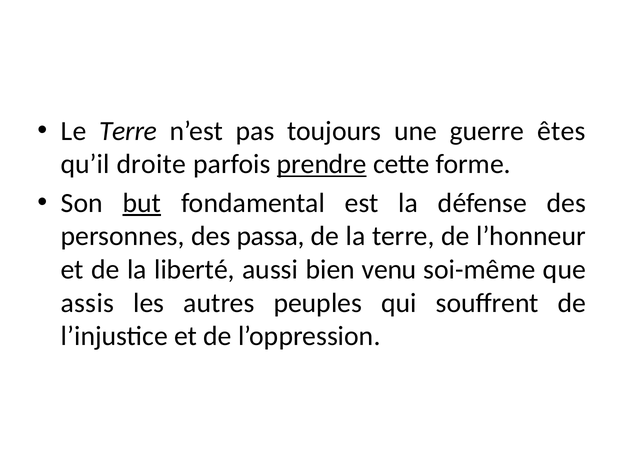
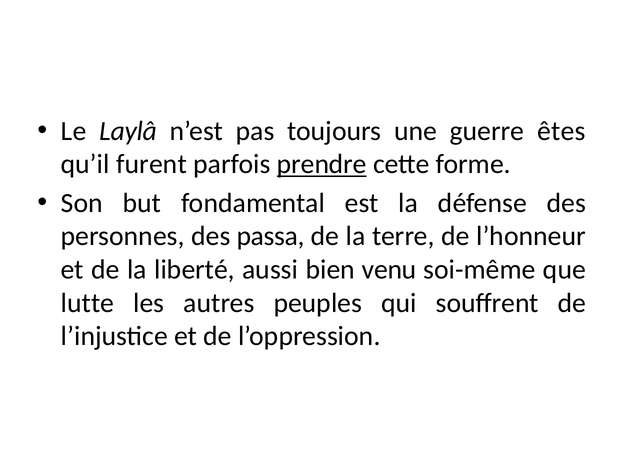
Le Terre: Terre -> Laylâ
droite: droite -> furent
but underline: present -> none
assis: assis -> lutte
